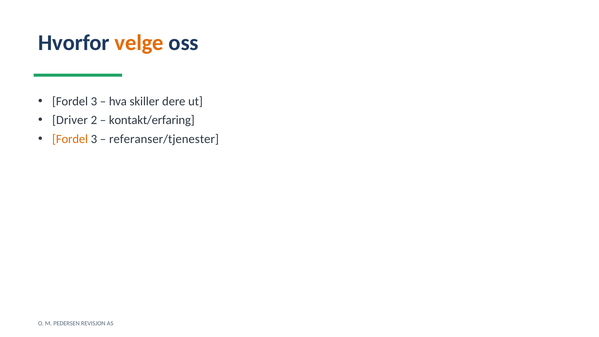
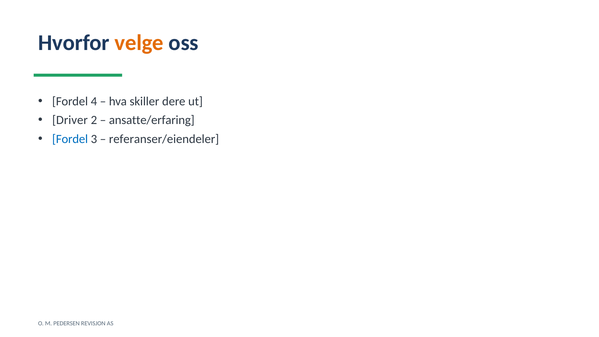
3 at (94, 101): 3 -> 4
kontakt/erfaring: kontakt/erfaring -> ansatte/erfaring
Fordel at (70, 139) colour: orange -> blue
referanser/tjenester: referanser/tjenester -> referanser/eiendeler
